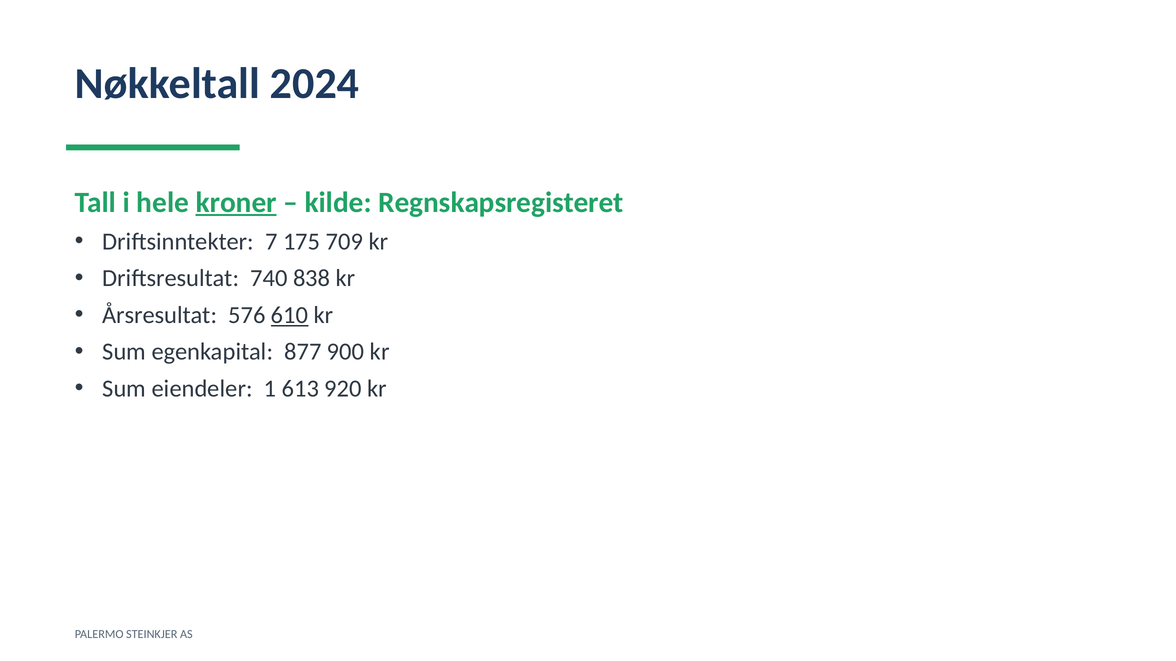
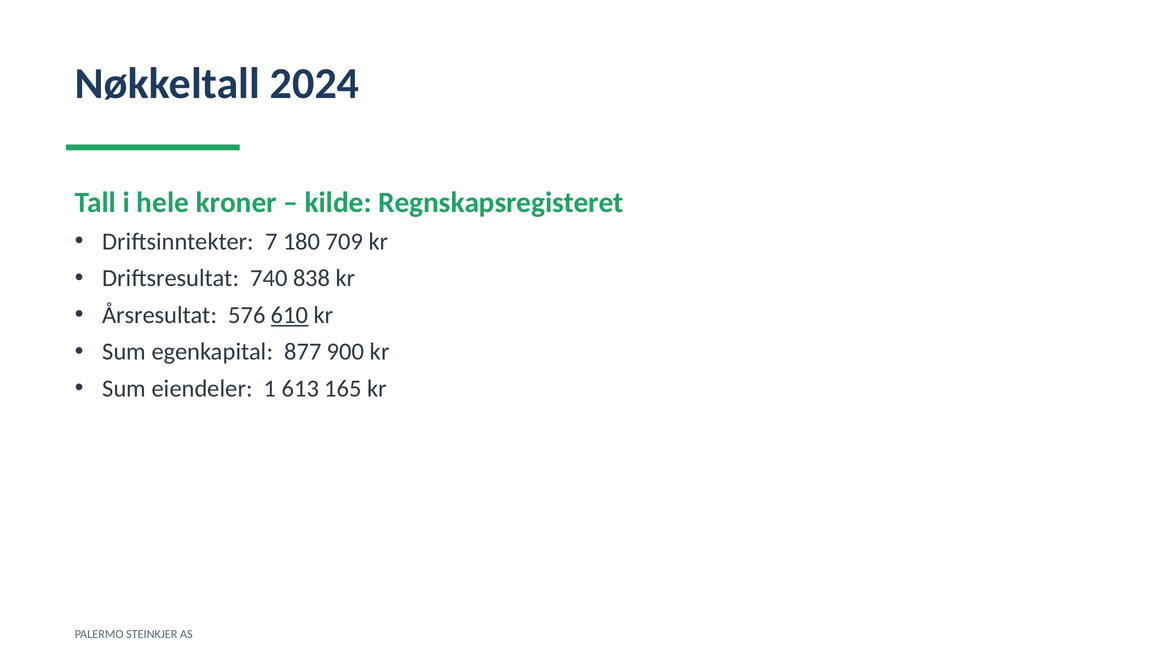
kroner underline: present -> none
175: 175 -> 180
920: 920 -> 165
